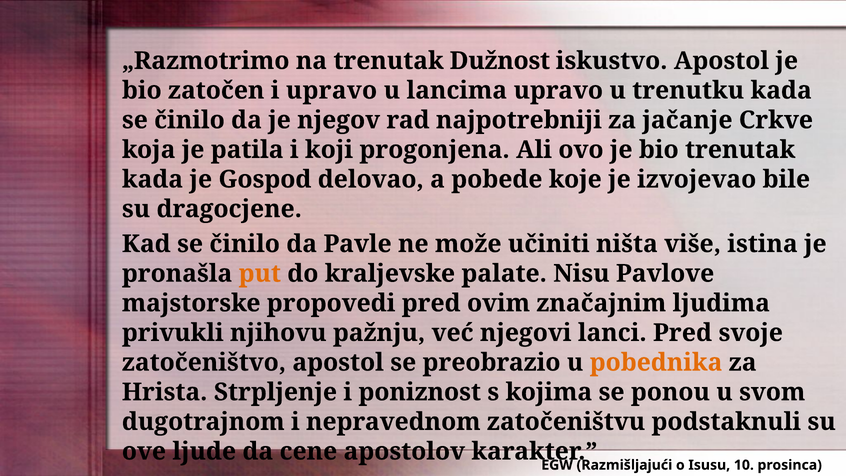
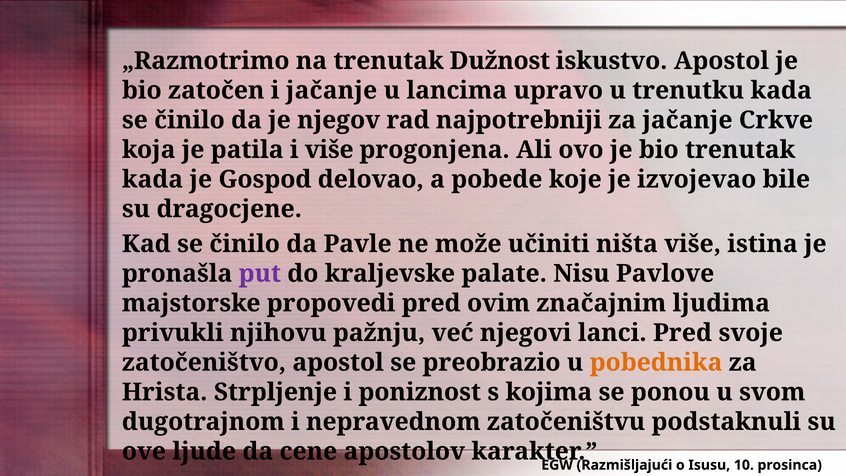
i upravo: upravo -> jačanje
i koji: koji -> više
put colour: orange -> purple
